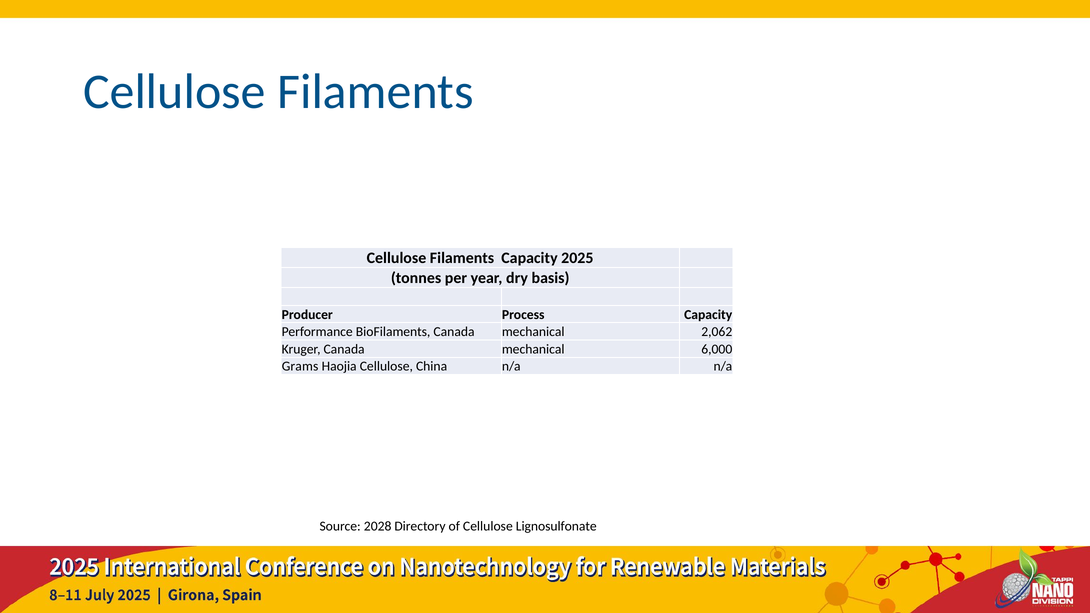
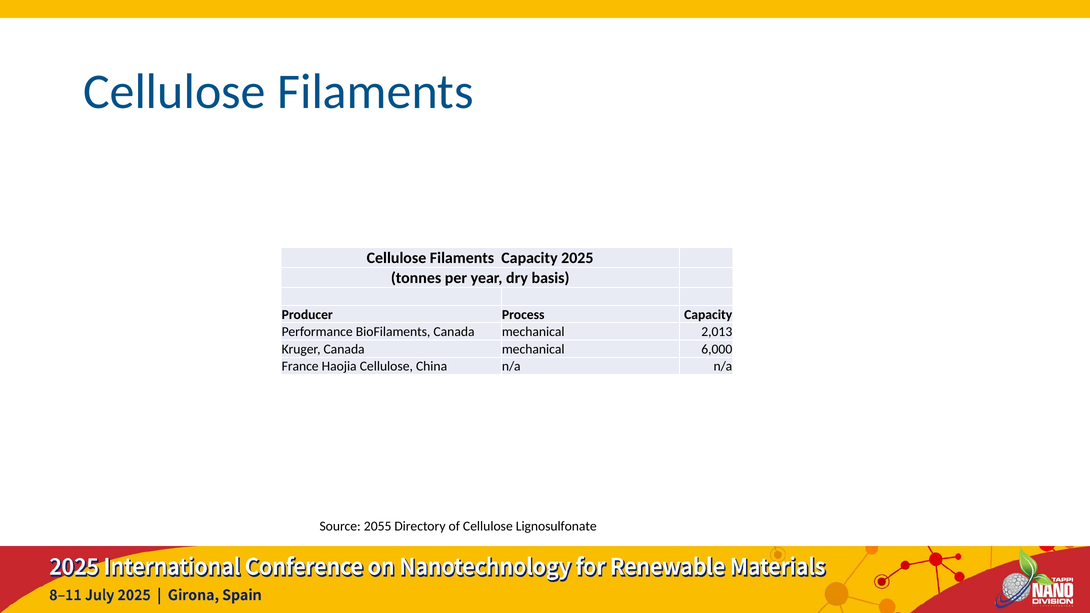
2,062: 2,062 -> 2,013
Grams: Grams -> France
2028: 2028 -> 2055
